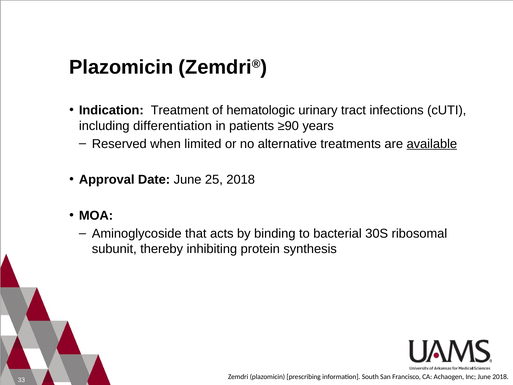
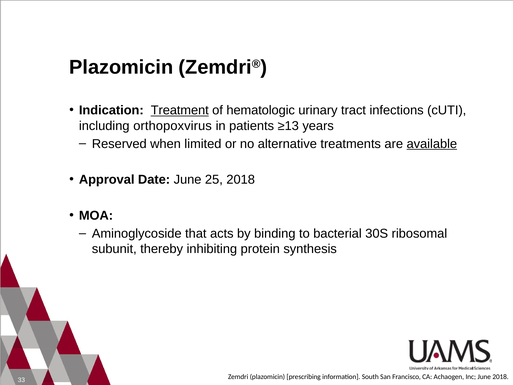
Treatment underline: none -> present
differentiation: differentiation -> orthopoxvirus
≥90: ≥90 -> ≥13
